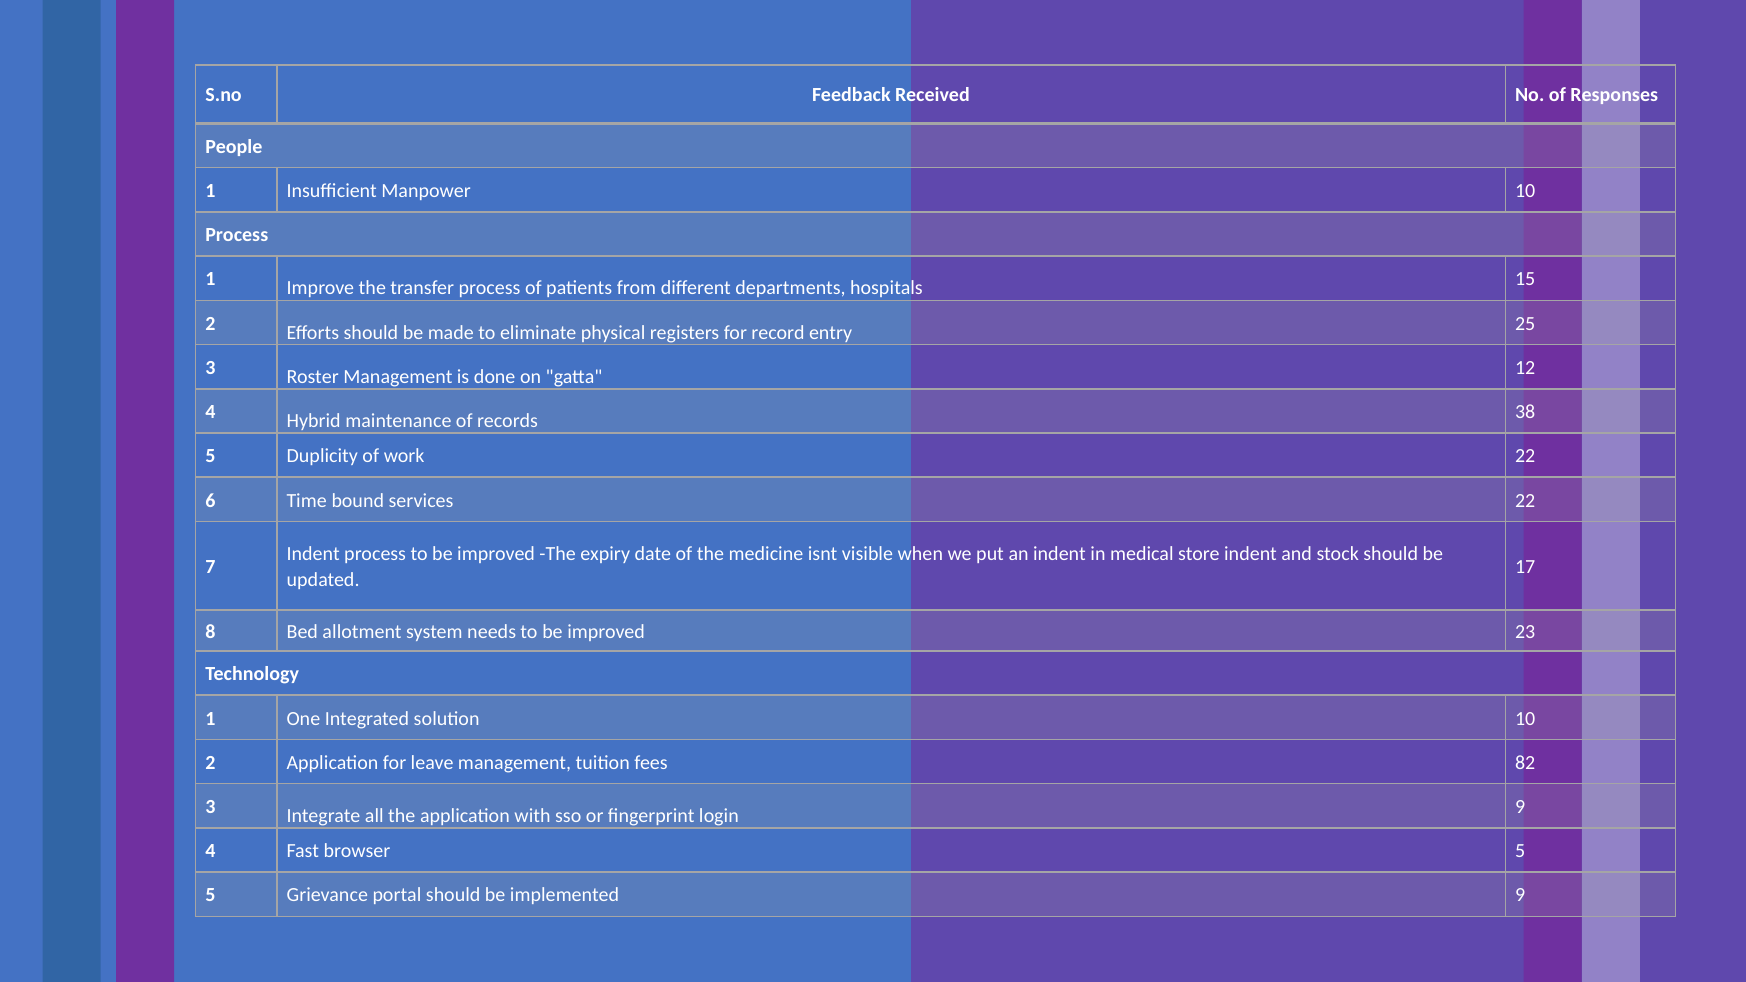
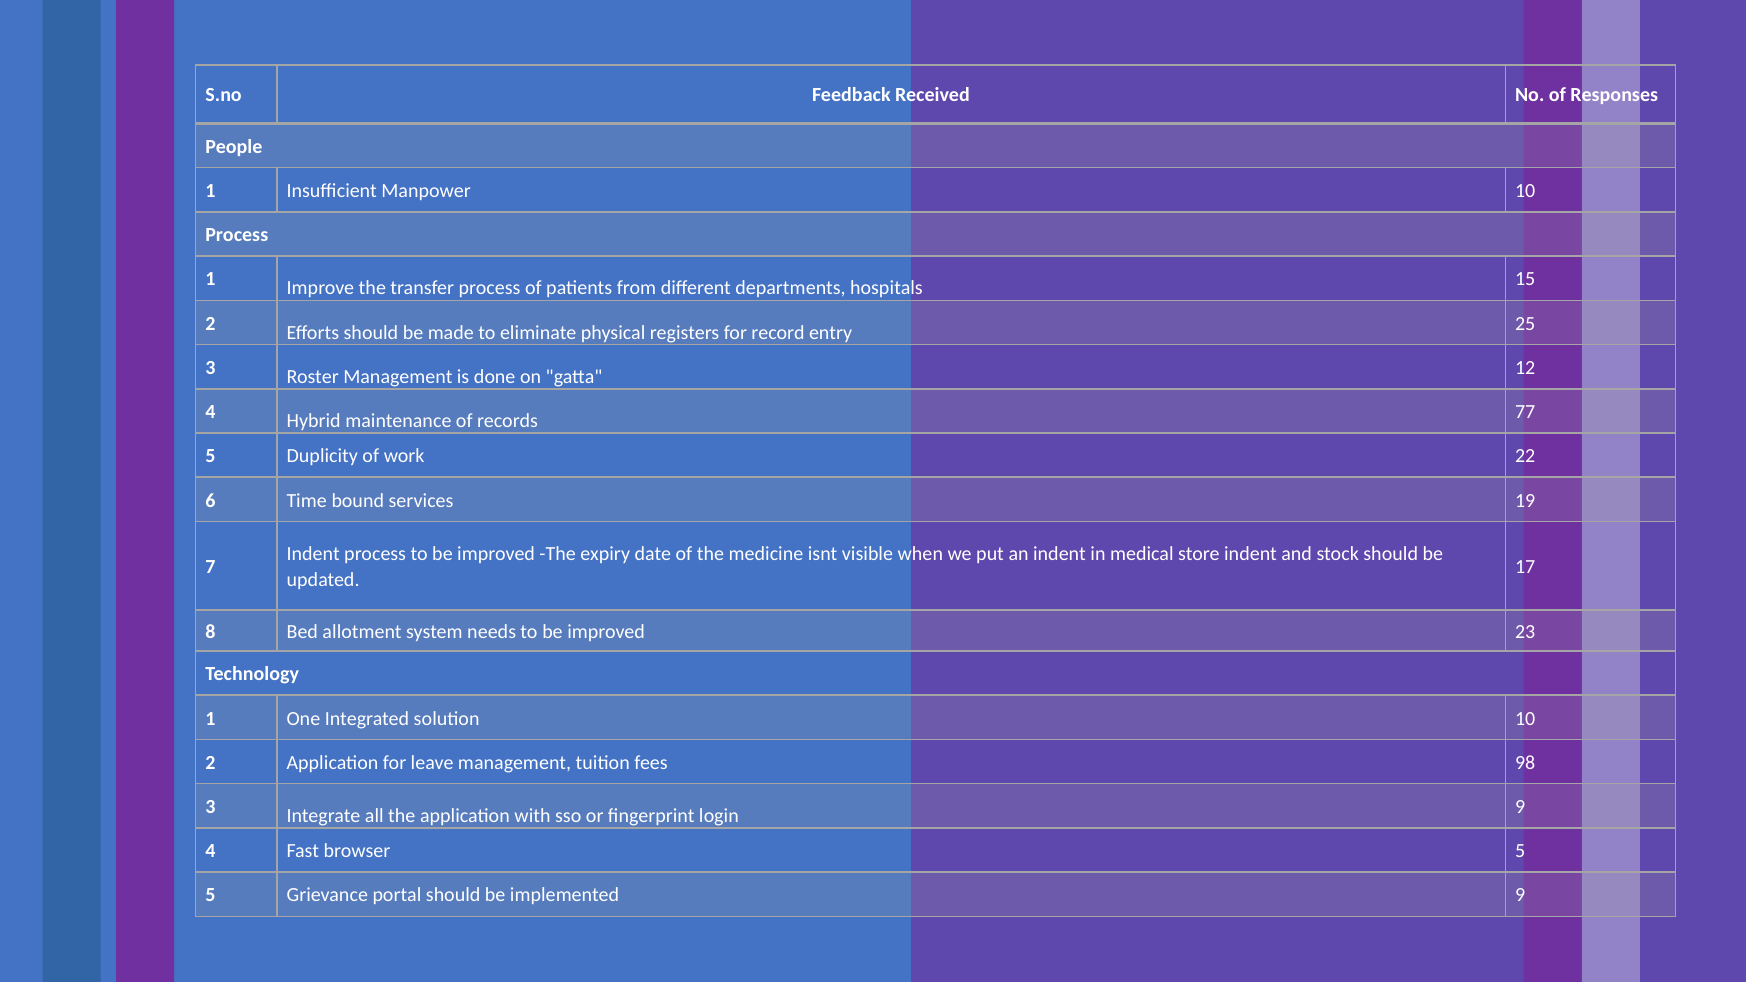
38: 38 -> 77
services 22: 22 -> 19
82: 82 -> 98
